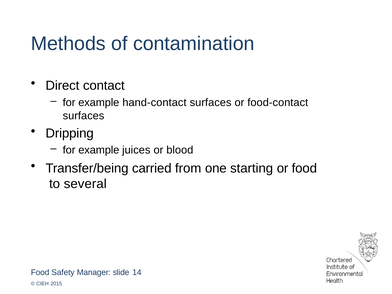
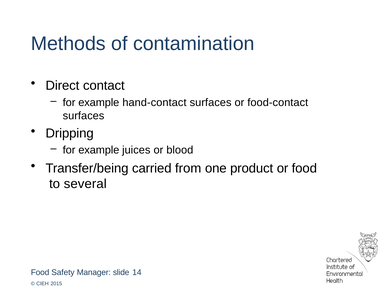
starting: starting -> product
